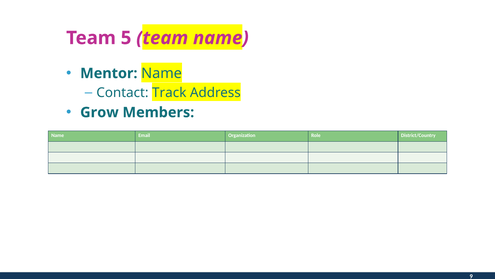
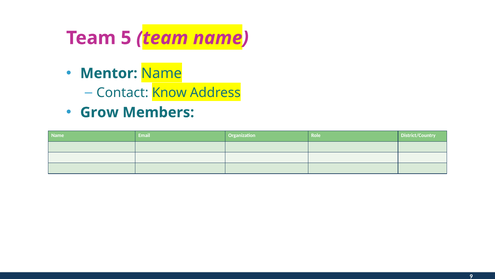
Track: Track -> Know
